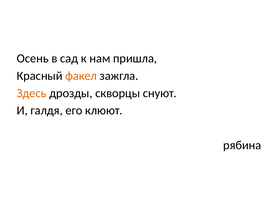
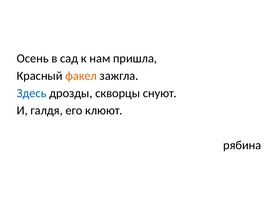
Здесь colour: orange -> blue
